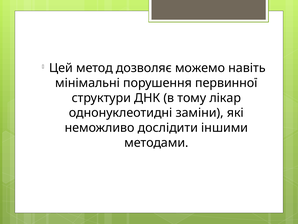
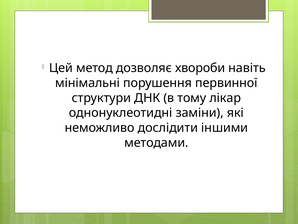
можемо: можемо -> хвороби
